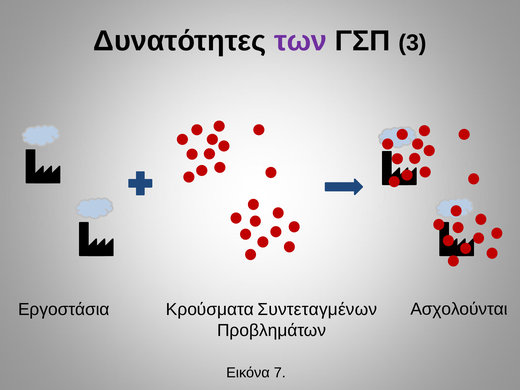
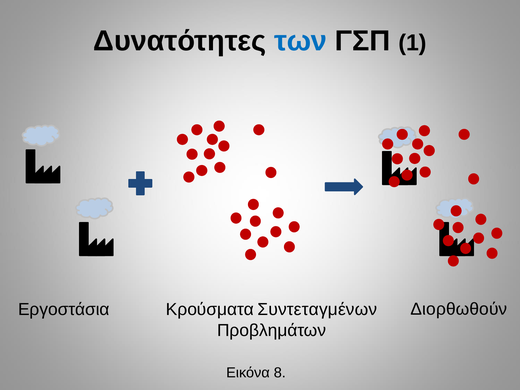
των colour: purple -> blue
3: 3 -> 1
Ασχολούνται: Ασχολούνται -> Διορθωθούν
7: 7 -> 8
